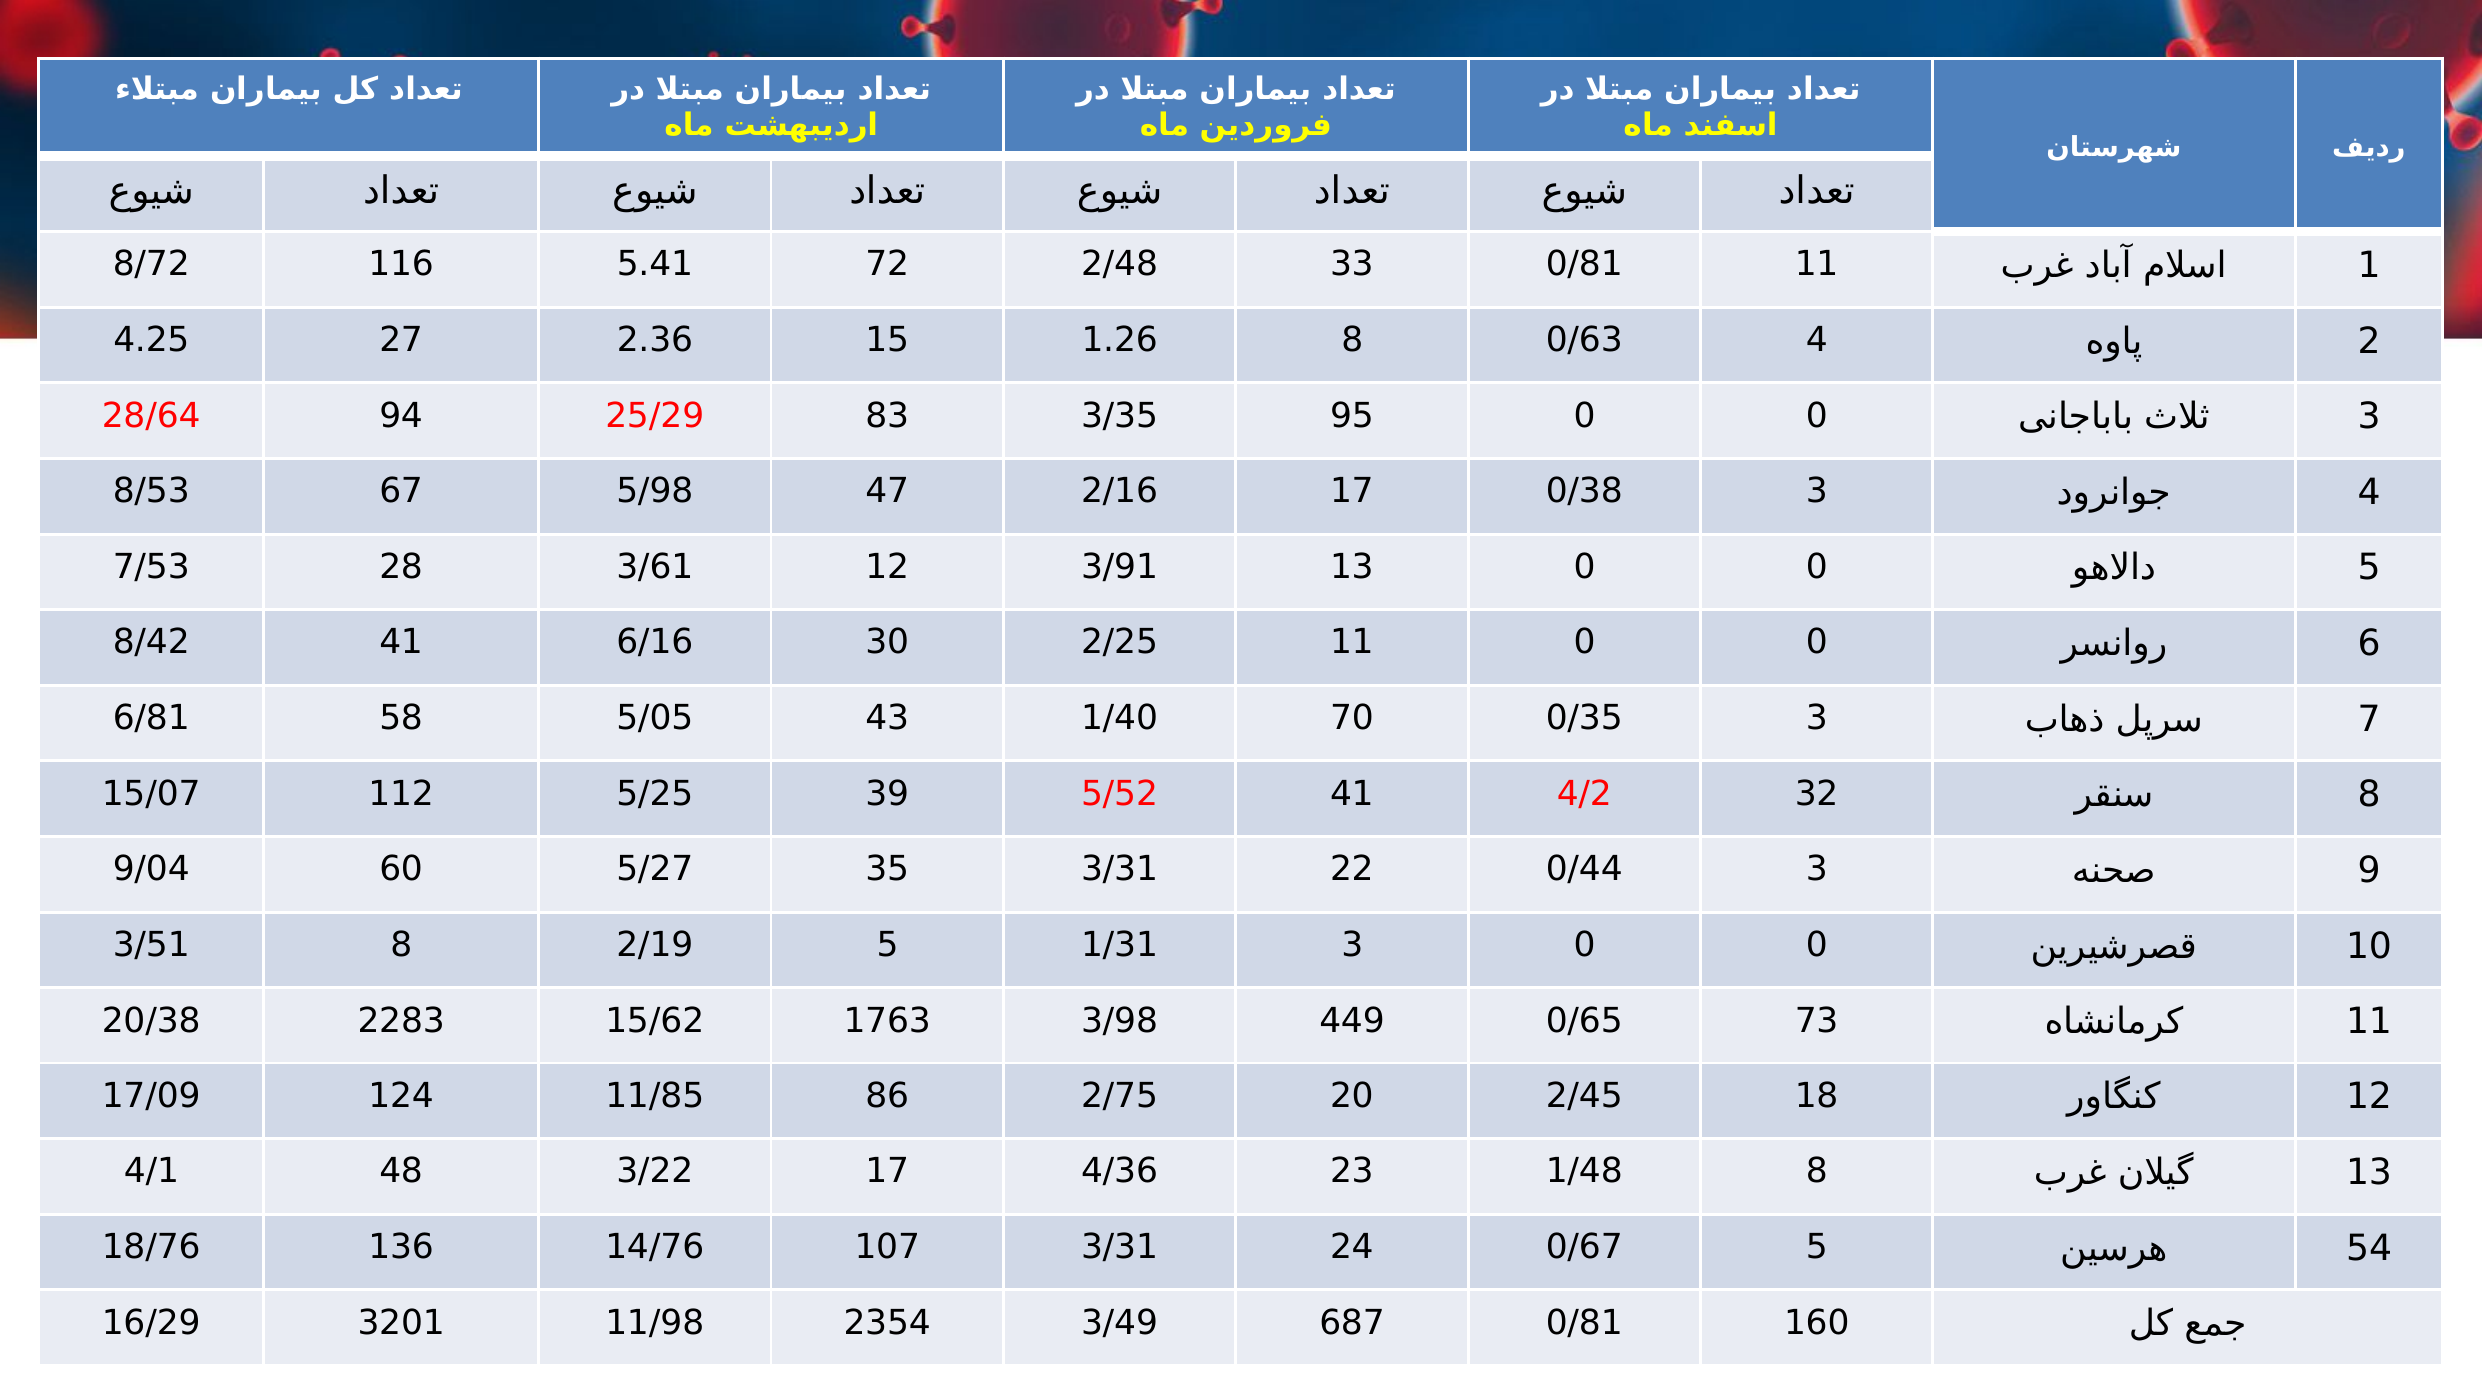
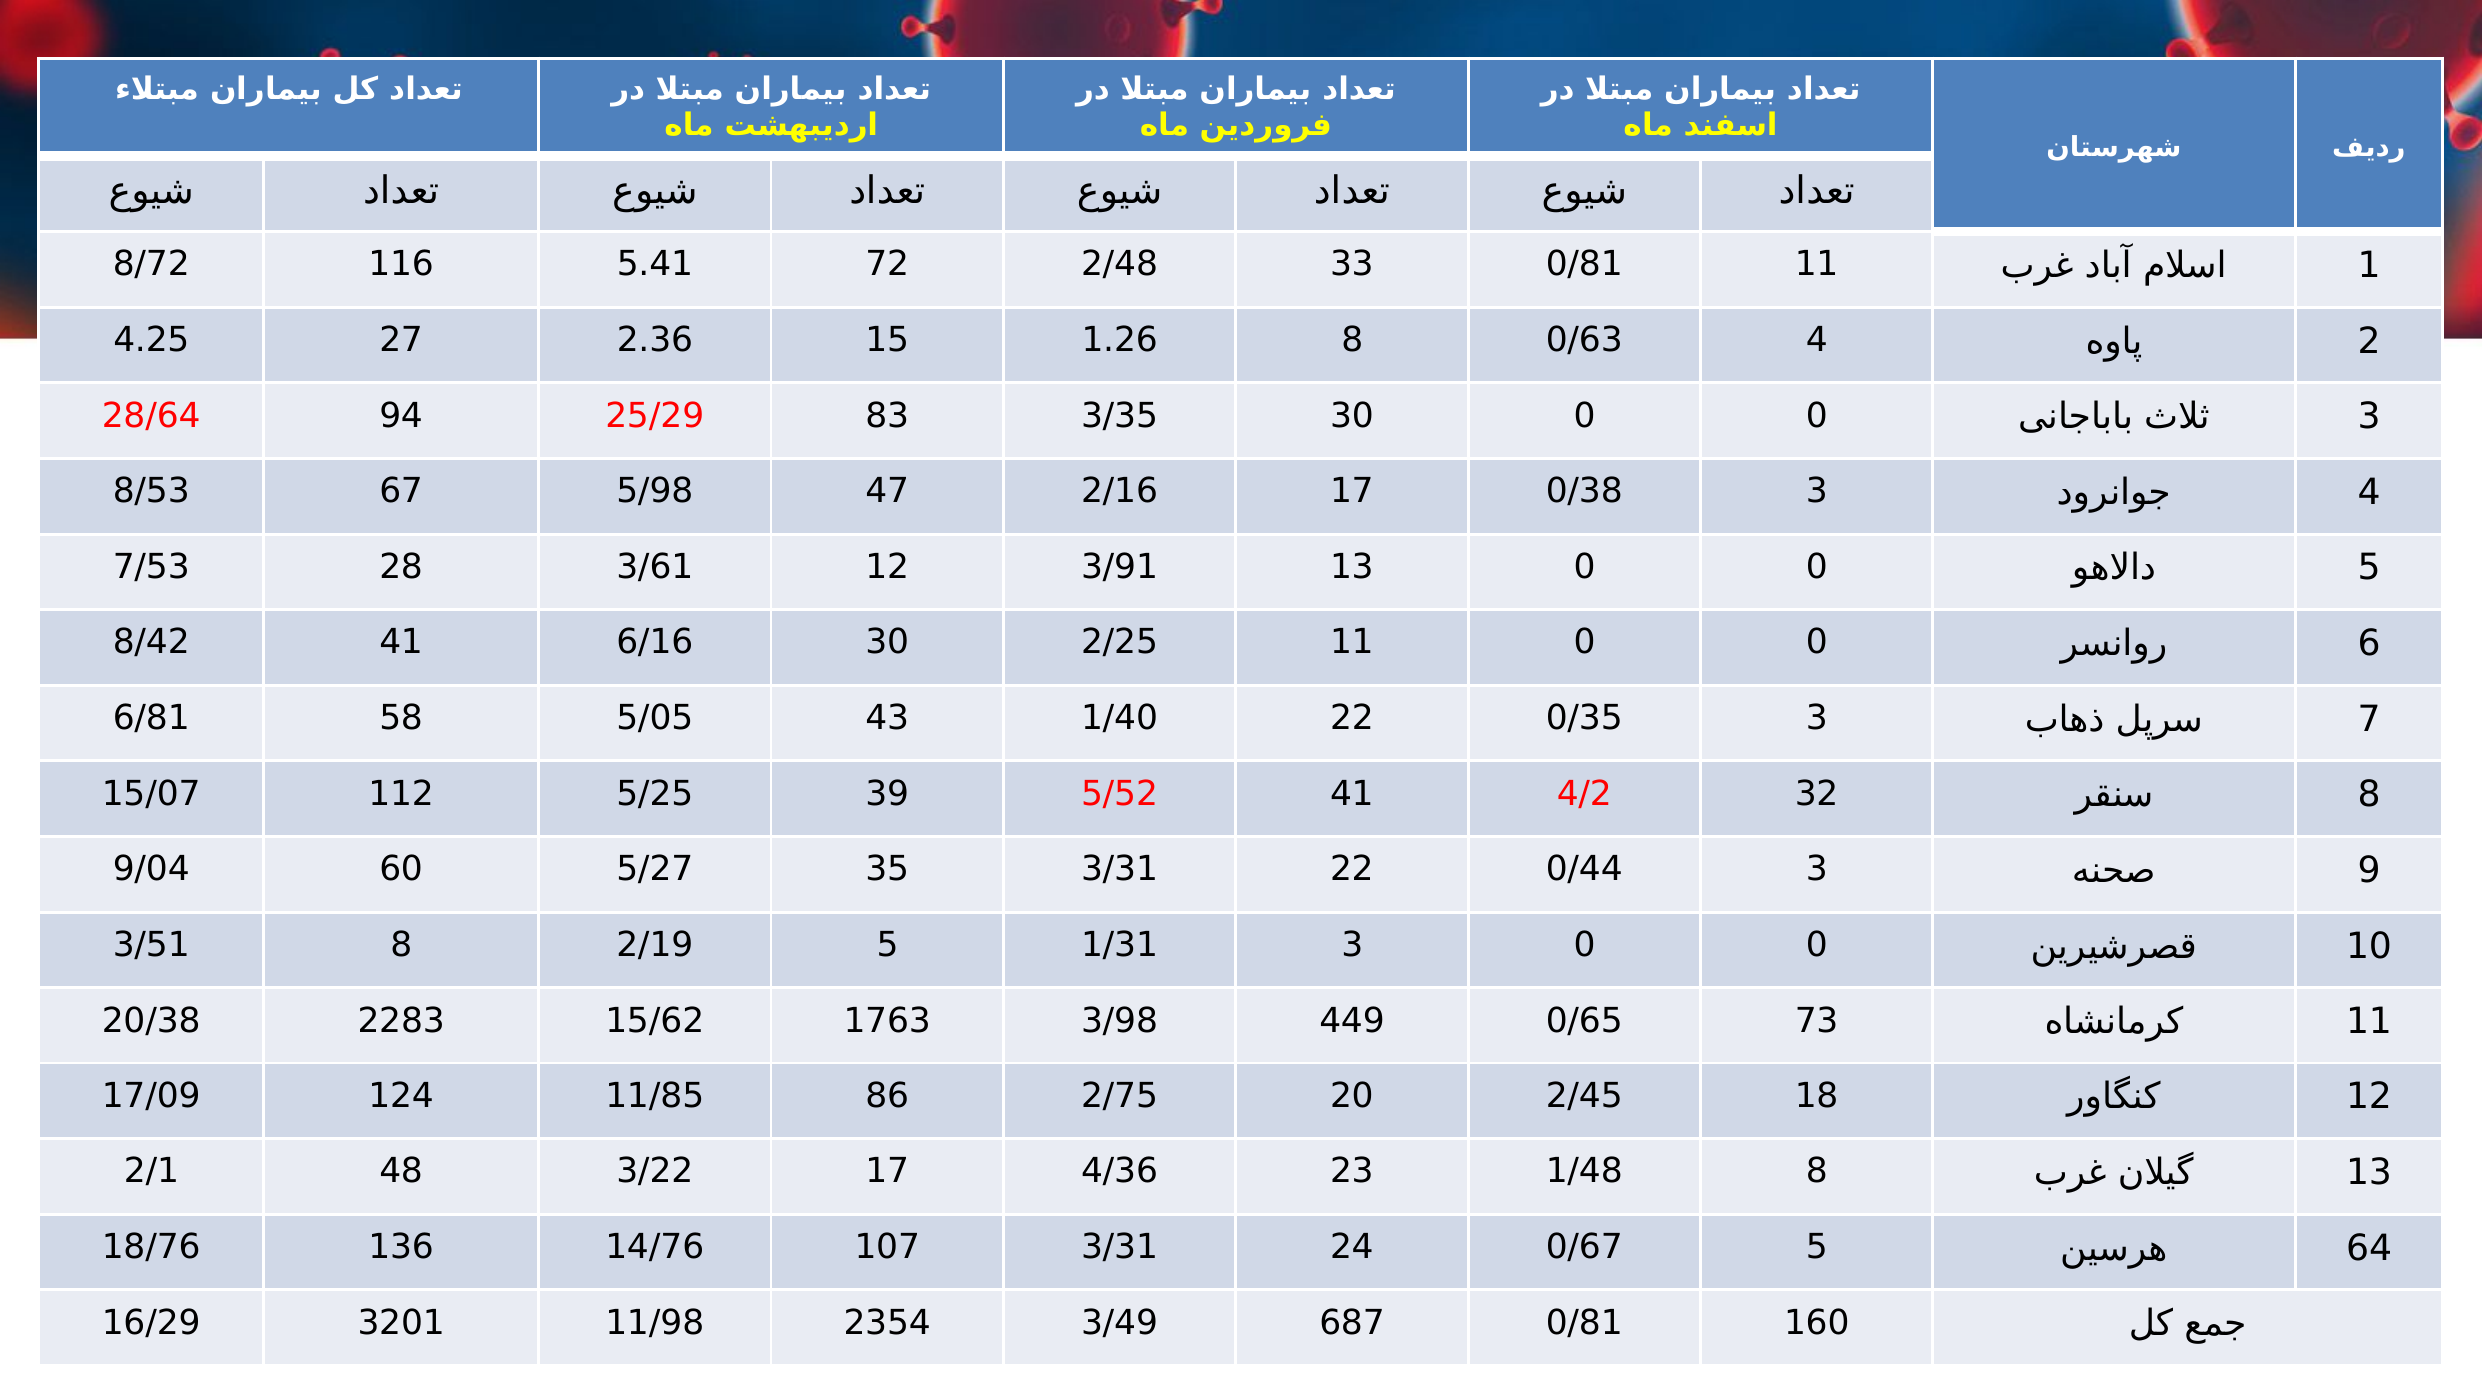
3/35 95: 95 -> 30
1/40 70: 70 -> 22
4/1: 4/1 -> 2/1
54: 54 -> 64
